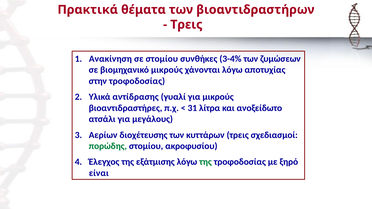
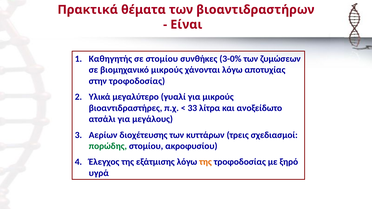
Τρεις at (186, 25): Τρεις -> Είναι
Ανακίνηση: Ανακίνηση -> Καθηγητής
3-4%: 3-4% -> 3-0%
αντίδρασης: αντίδρασης -> μεγαλύτερο
31: 31 -> 33
της at (206, 162) colour: green -> orange
είναι: είναι -> υγρά
